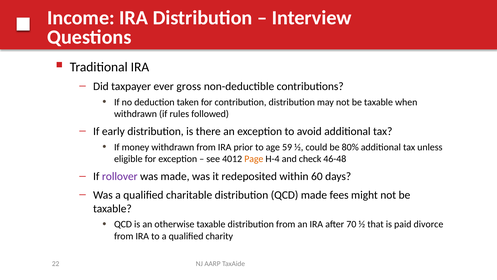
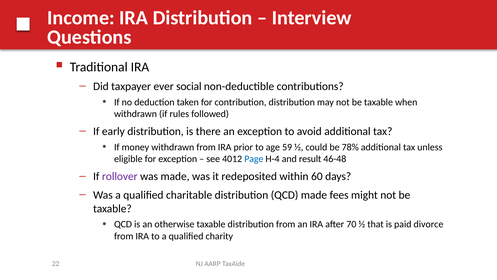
gross: gross -> social
80%: 80% -> 78%
Page colour: orange -> blue
check: check -> result
